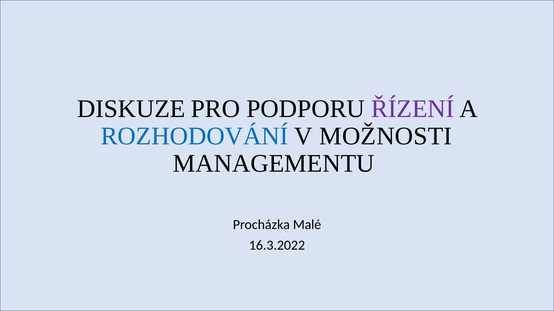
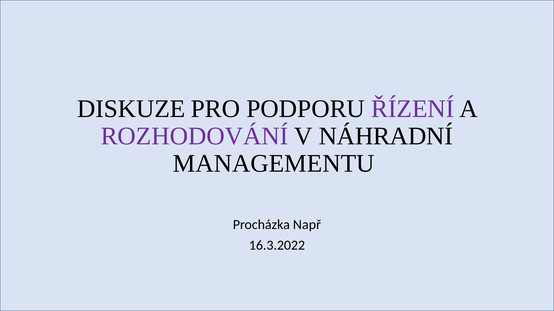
ROZHODOVÁNÍ colour: blue -> purple
MOŽNOSTI: MOŽNOSTI -> NÁHRADNÍ
Malé: Malé -> Např
